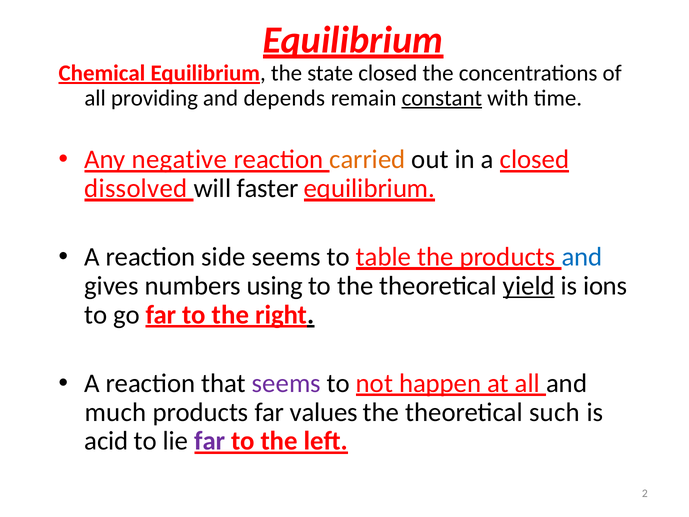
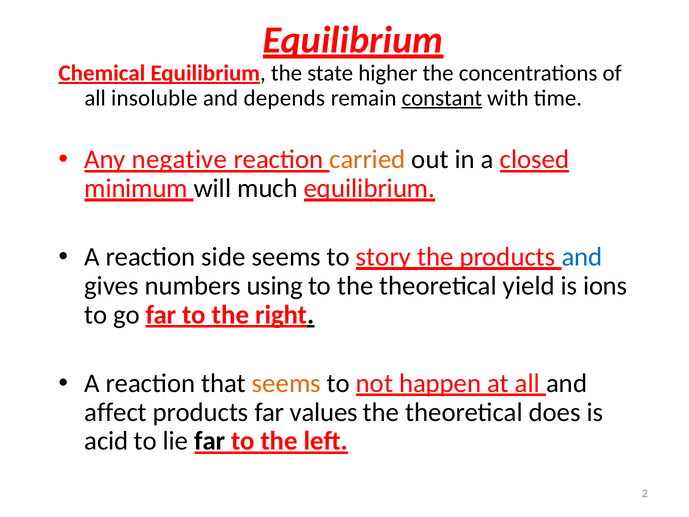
state closed: closed -> higher
providing: providing -> insoluble
dissolved: dissolved -> minimum
faster: faster -> much
table: table -> story
yield underline: present -> none
seems at (286, 383) colour: purple -> orange
much: much -> affect
such: such -> does
far at (210, 441) colour: purple -> black
